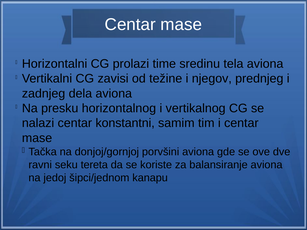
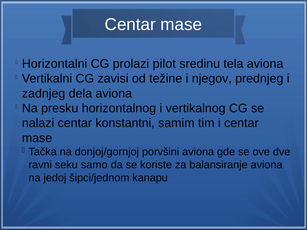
time: time -> pilot
tereta: tereta -> samo
